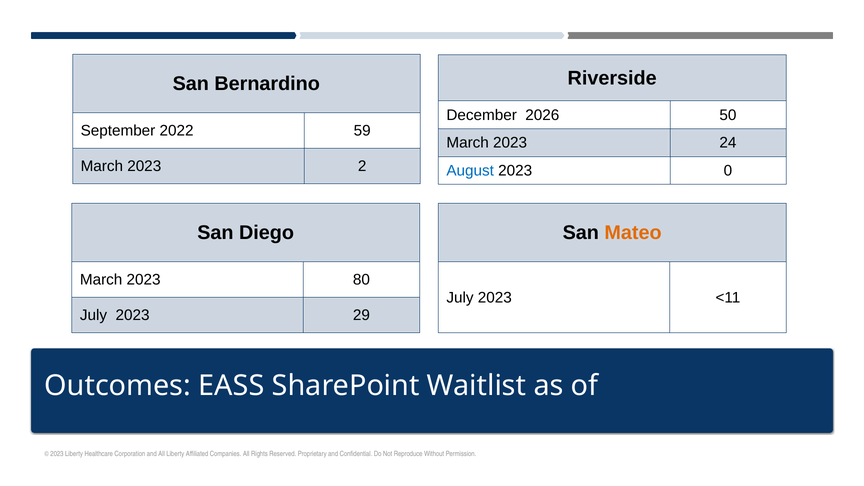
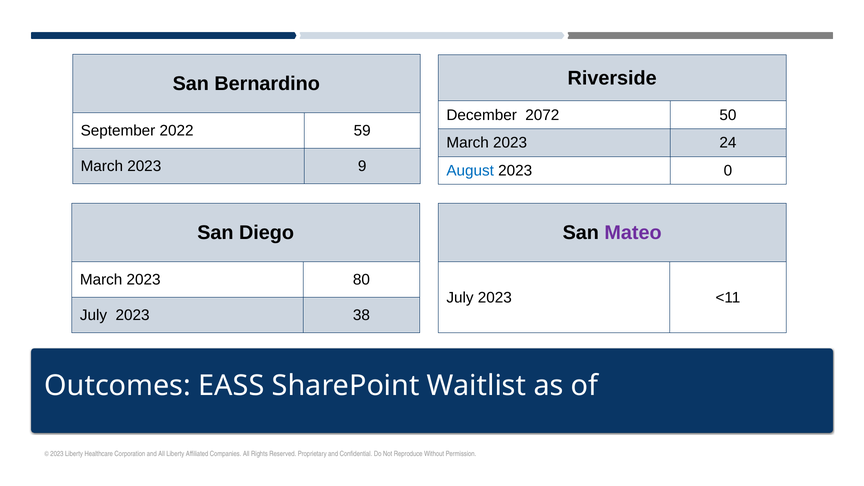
2026: 2026 -> 2072
2: 2 -> 9
Mateo colour: orange -> purple
29: 29 -> 38
